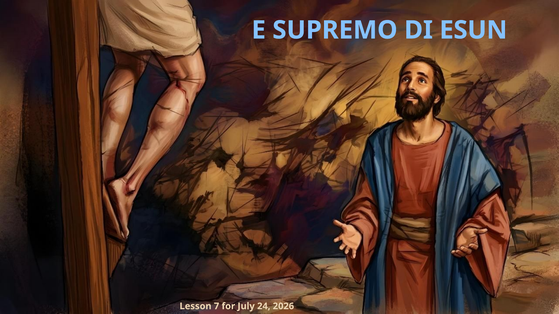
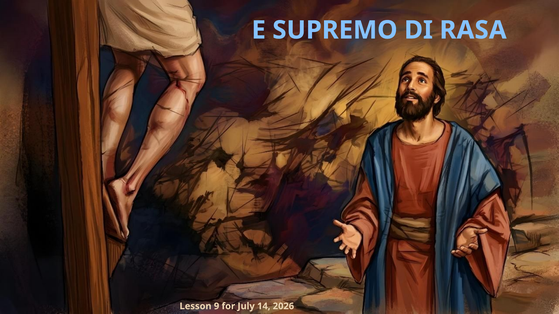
ESUN: ESUN -> RASA
7: 7 -> 9
24: 24 -> 14
